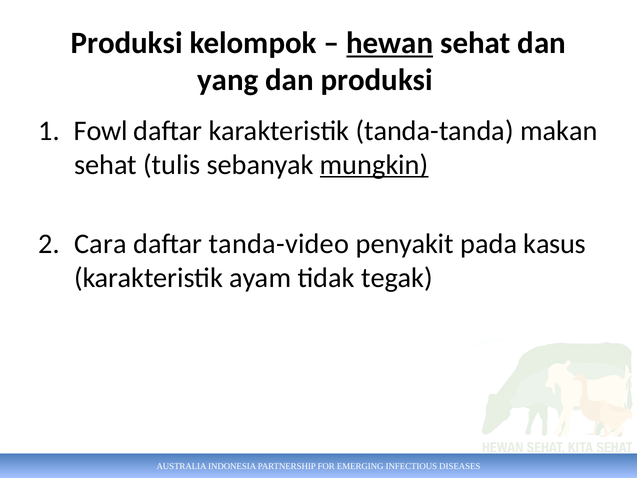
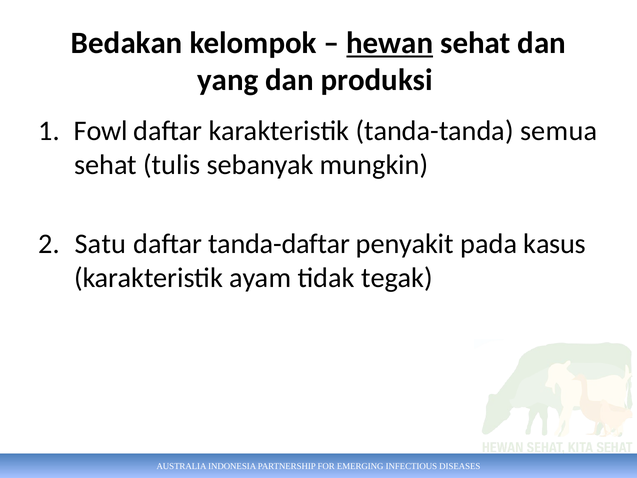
Produksi at (127, 43): Produksi -> Bedakan
makan: makan -> semua
mungkin underline: present -> none
Cara: Cara -> Satu
tanda-video: tanda-video -> tanda-daftar
